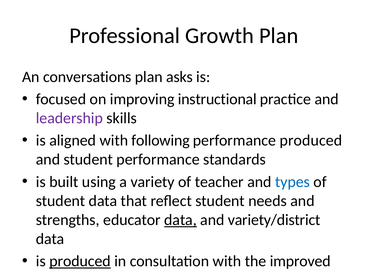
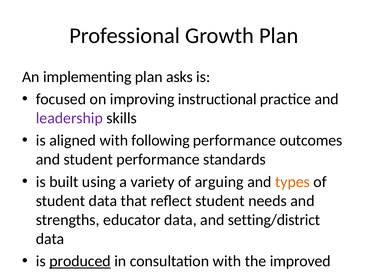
conversations: conversations -> implementing
performance produced: produced -> outcomes
teacher: teacher -> arguing
types colour: blue -> orange
data at (180, 220) underline: present -> none
variety/district: variety/district -> setting/district
